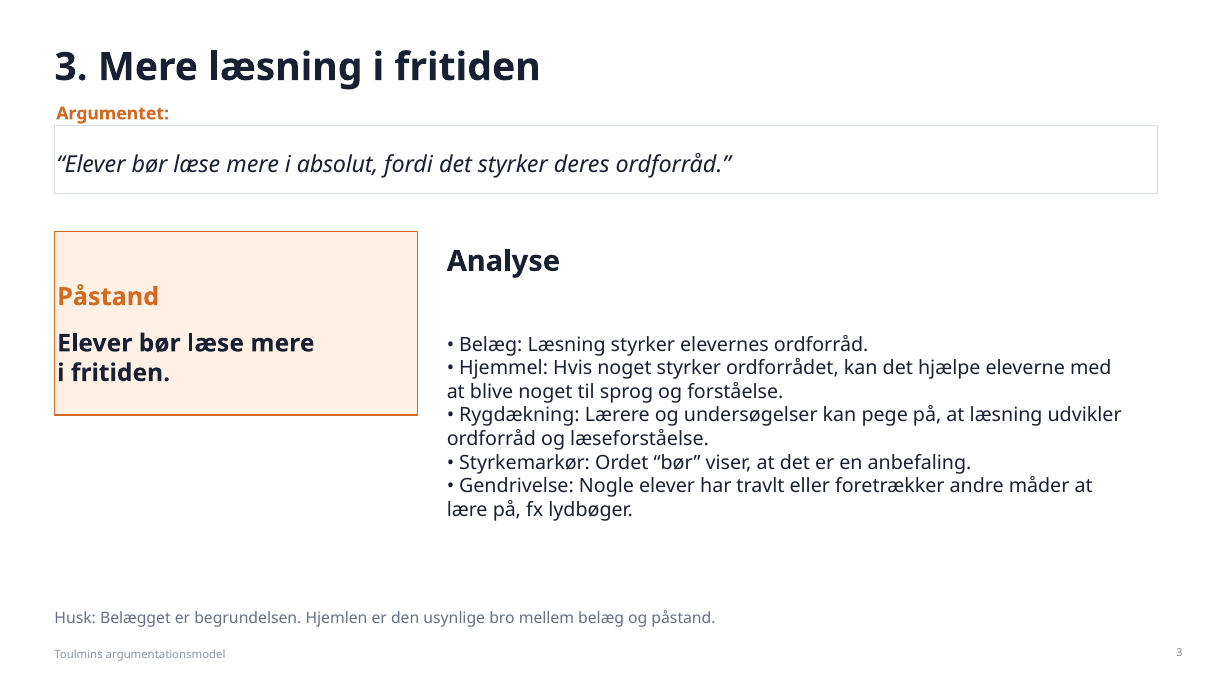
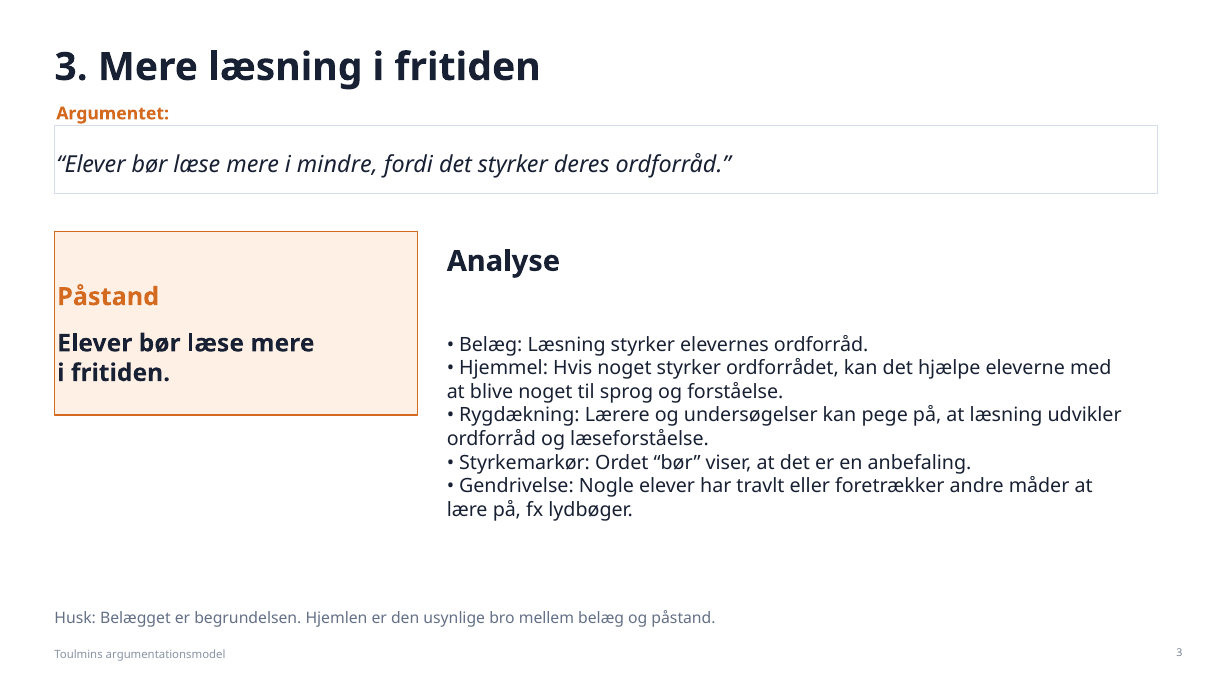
absolut: absolut -> mindre
